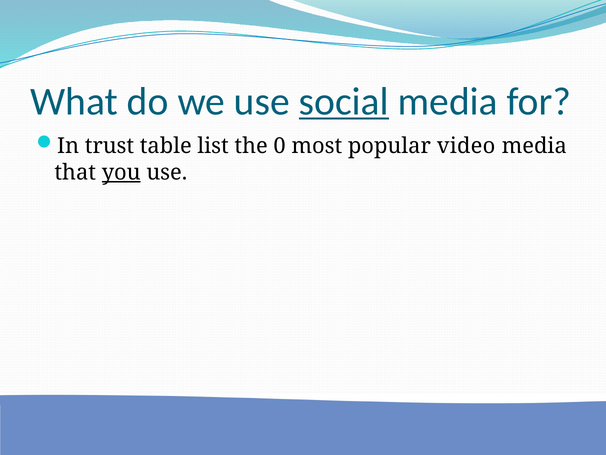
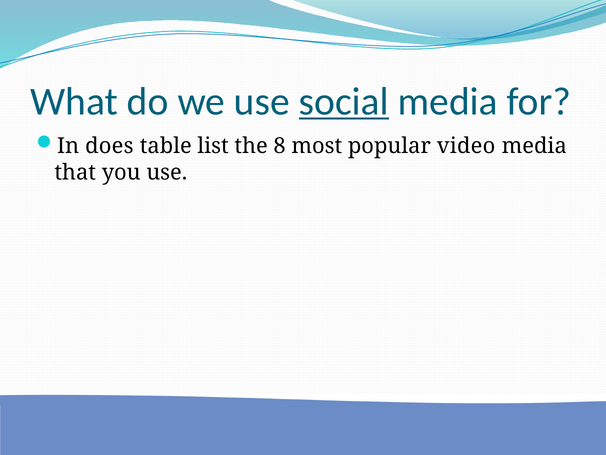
trust: trust -> does
0: 0 -> 8
you underline: present -> none
